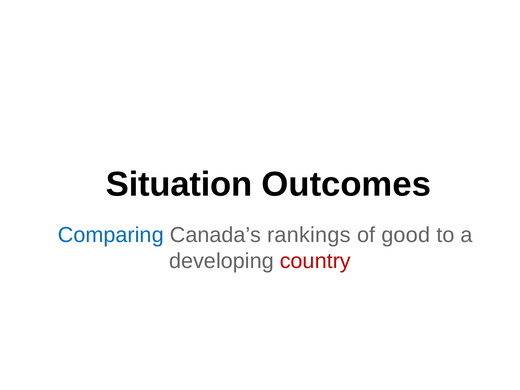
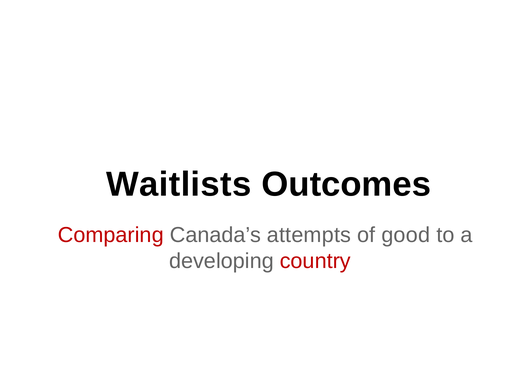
Situation: Situation -> Waitlists
Comparing colour: blue -> red
rankings: rankings -> attempts
